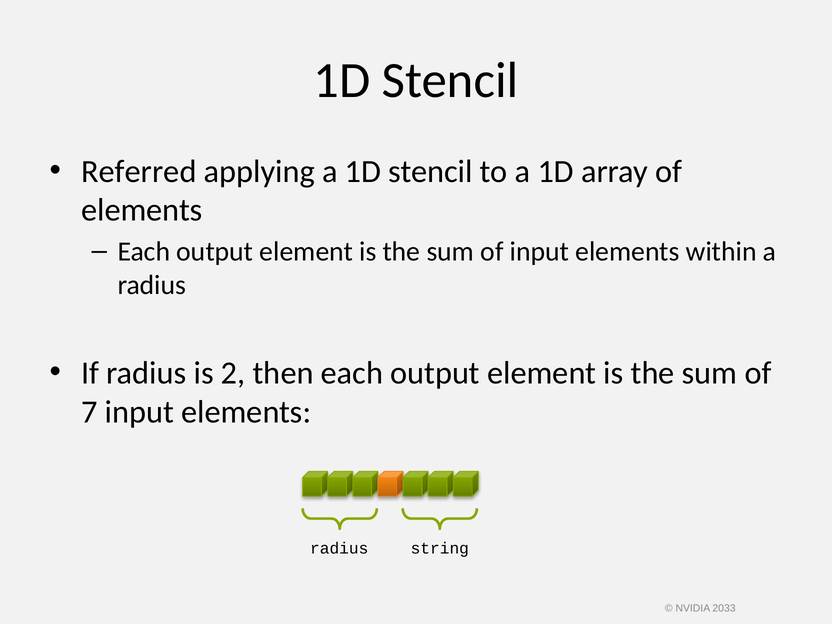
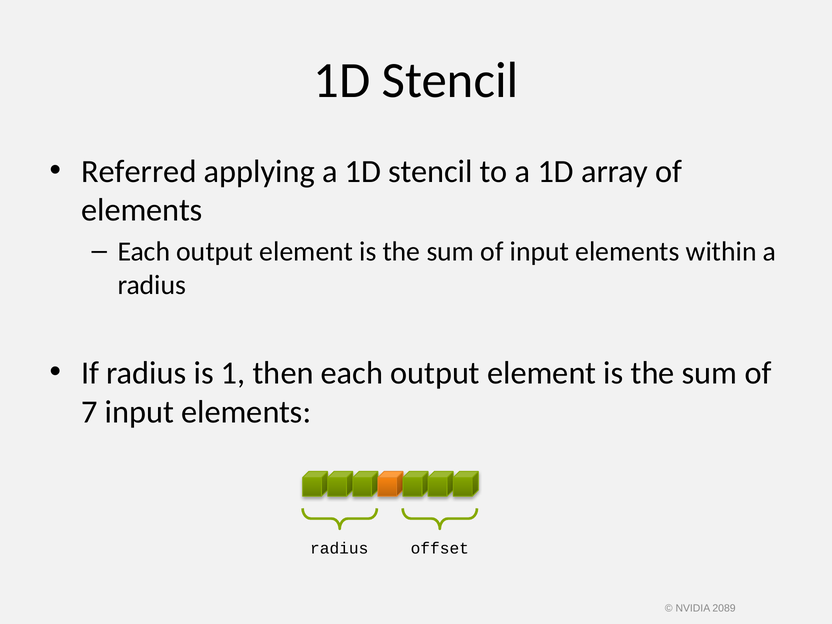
2: 2 -> 1
string: string -> offset
2033: 2033 -> 2089
